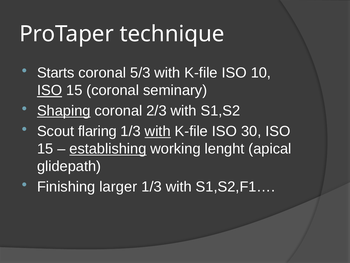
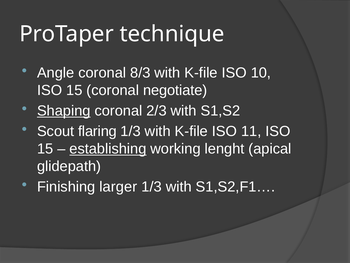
Starts: Starts -> Angle
5/3: 5/3 -> 8/3
ISO at (50, 90) underline: present -> none
seminary: seminary -> negotiate
with at (158, 131) underline: present -> none
30: 30 -> 11
